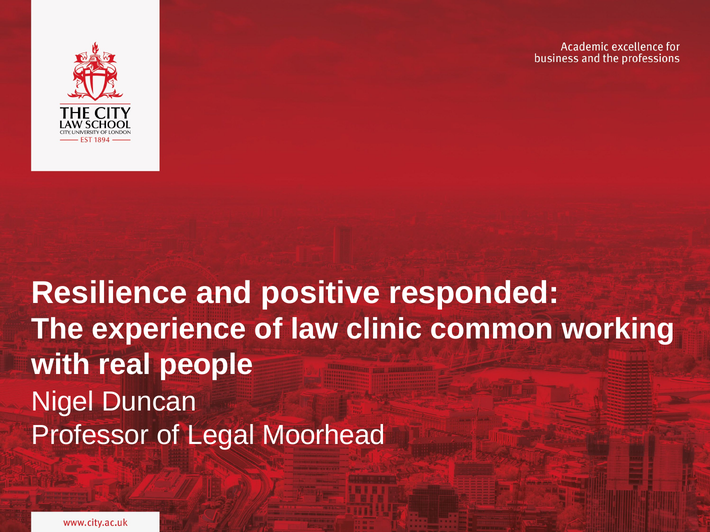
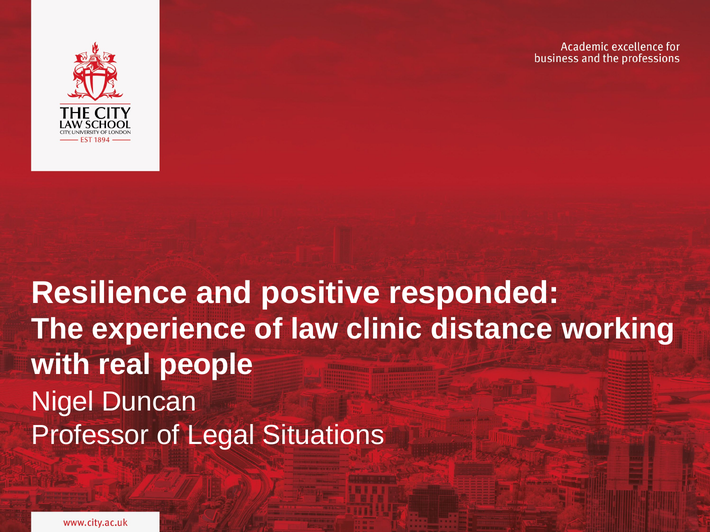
common: common -> distance
Moorhead: Moorhead -> Situations
